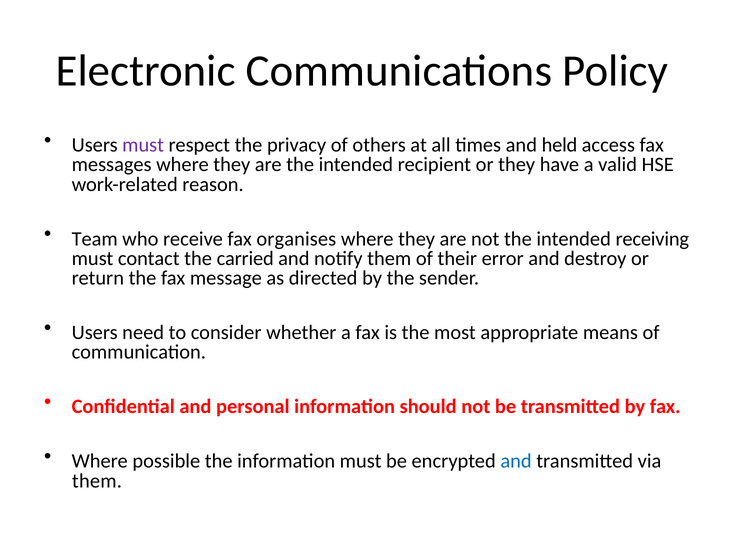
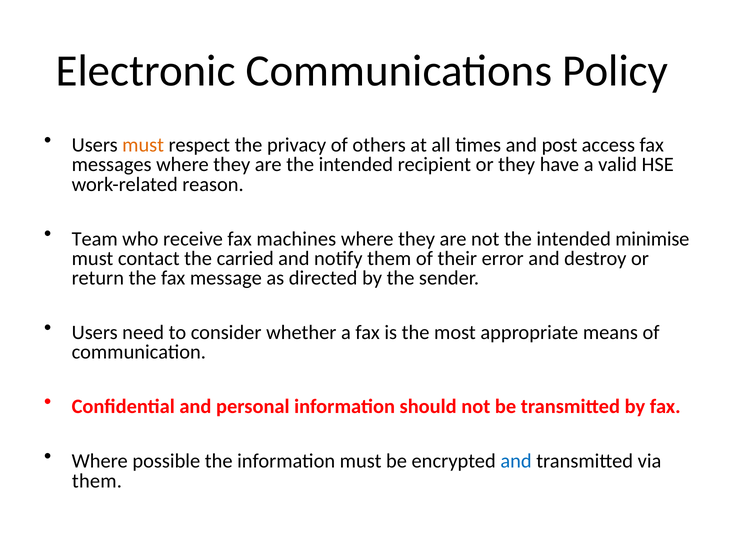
must at (143, 145) colour: purple -> orange
held: held -> post
organises: organises -> machines
receiving: receiving -> minimise
